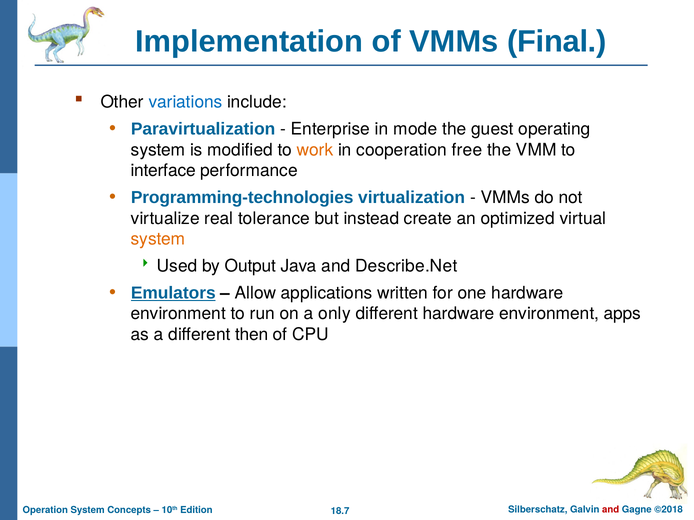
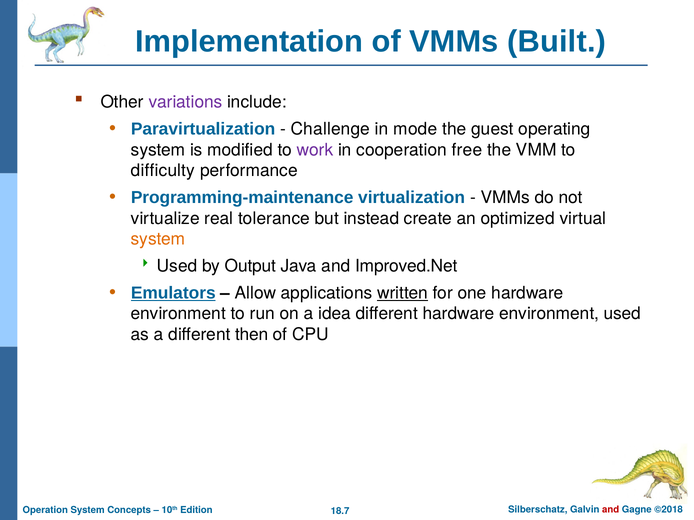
Final: Final -> Built
variations colour: blue -> purple
Enterprise: Enterprise -> Challenge
work colour: orange -> purple
interface: interface -> difficulty
Programming-technologies: Programming-technologies -> Programming-maintenance
Describe.Net: Describe.Net -> Improved.Net
written underline: none -> present
only: only -> idea
environment apps: apps -> used
